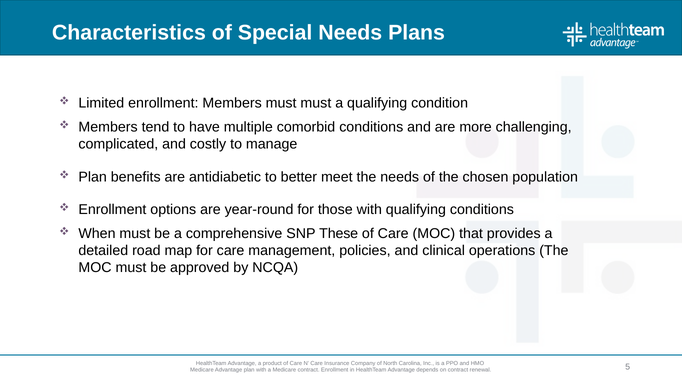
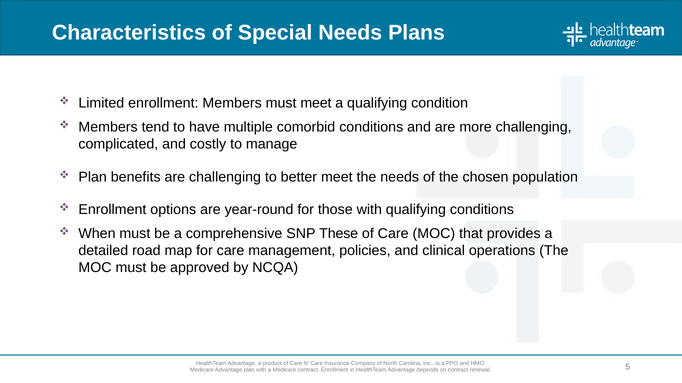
must must: must -> meet
are antidiabetic: antidiabetic -> challenging
